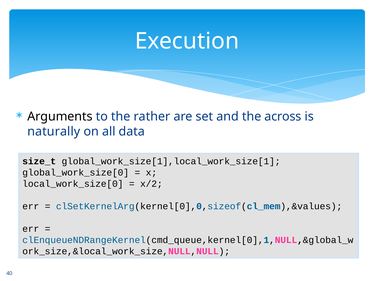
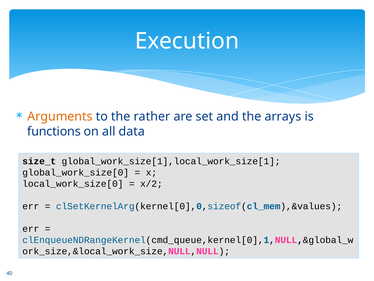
Arguments colour: black -> orange
across: across -> arrays
naturally: naturally -> functions
